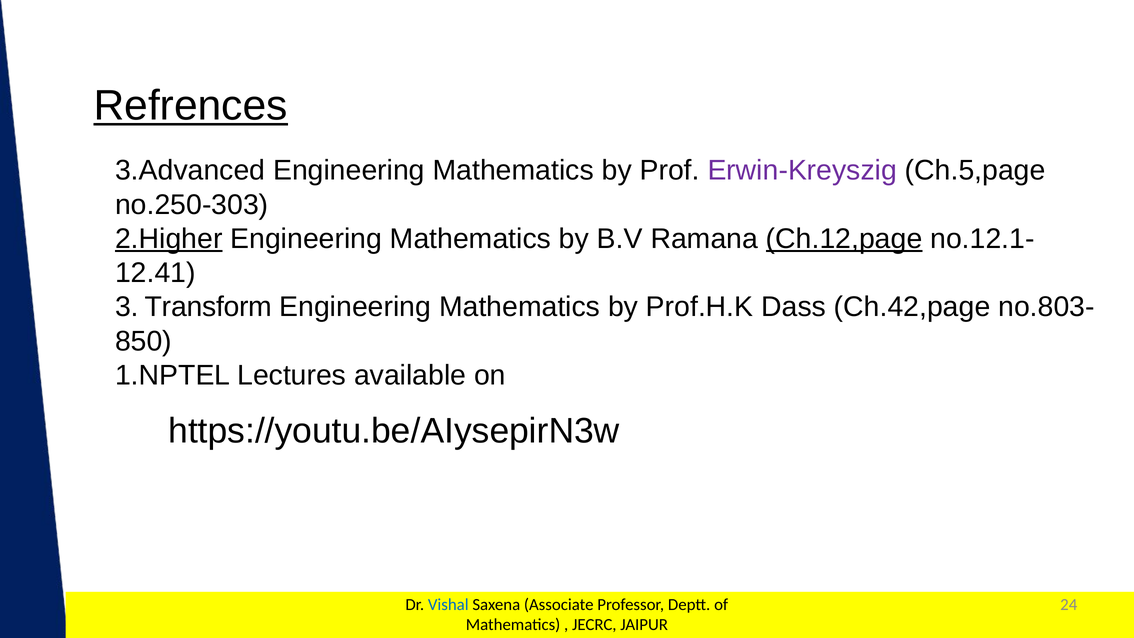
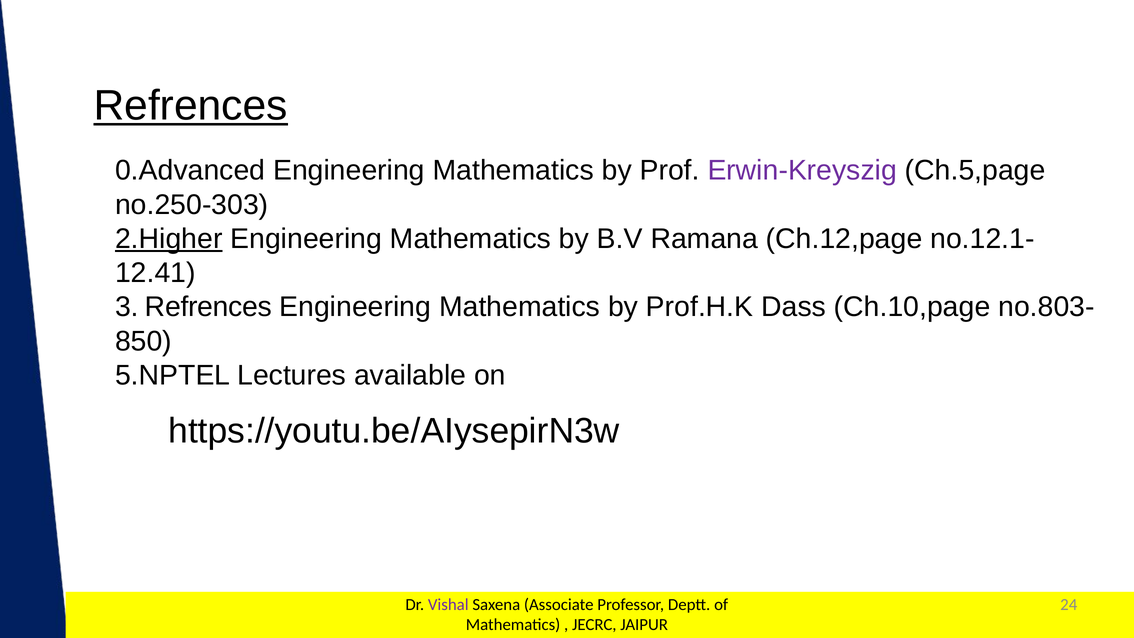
3.Advanced: 3.Advanced -> 0.Advanced
Ch.12,page underline: present -> none
3 Transform: Transform -> Refrences
Ch.42,page: Ch.42,page -> Ch.10,page
1.NPTEL: 1.NPTEL -> 5.NPTEL
Vishal colour: blue -> purple
